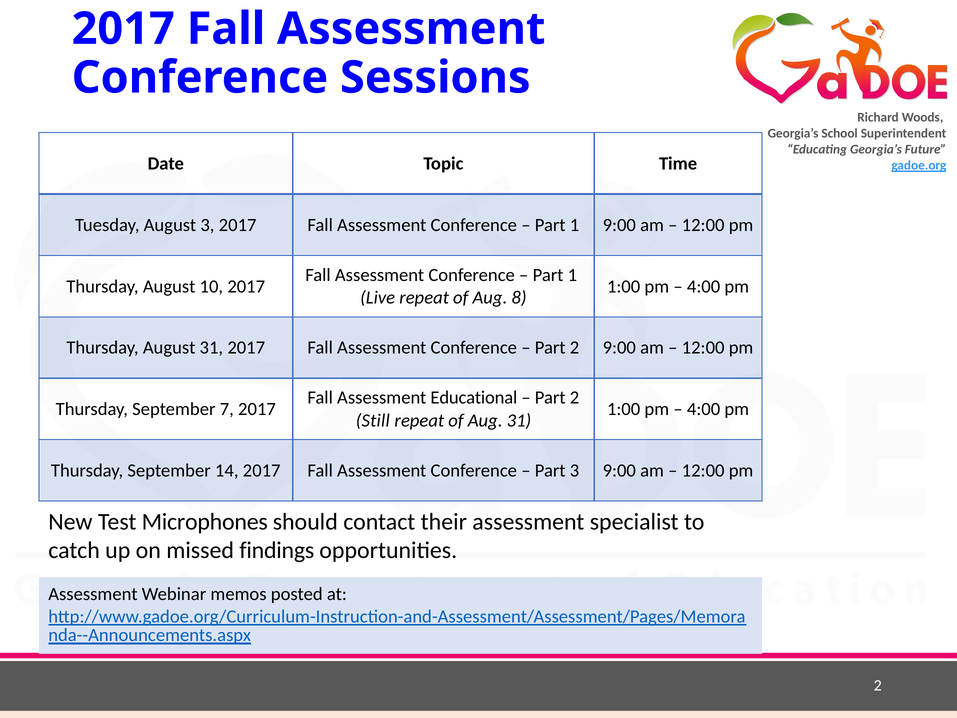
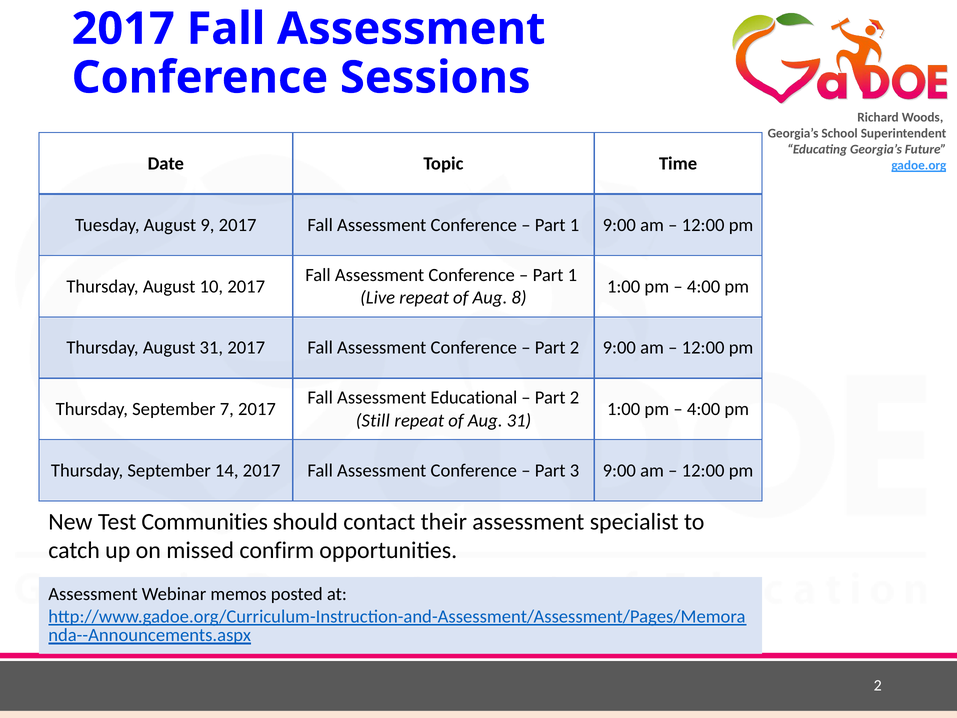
August 3: 3 -> 9
Microphones: Microphones -> Communities
findings: findings -> confirm
